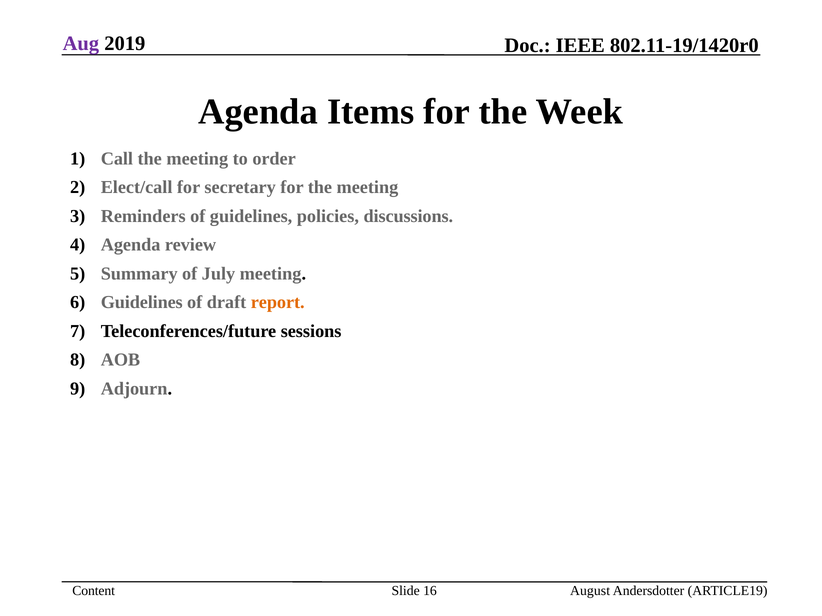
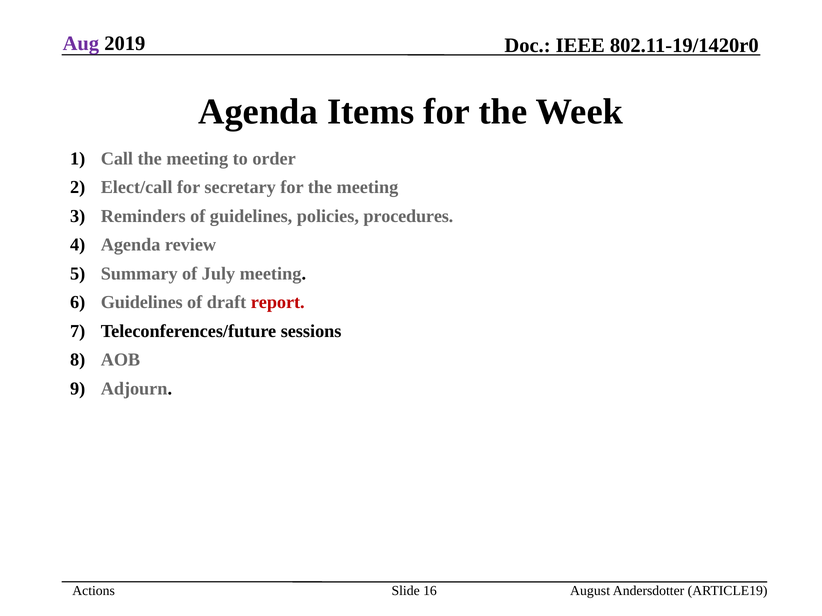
discussions: discussions -> procedures
report colour: orange -> red
Content: Content -> Actions
